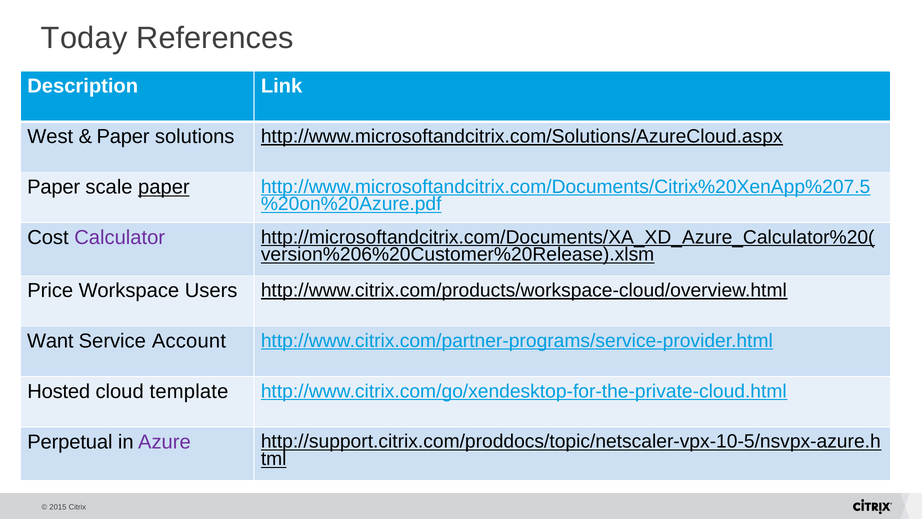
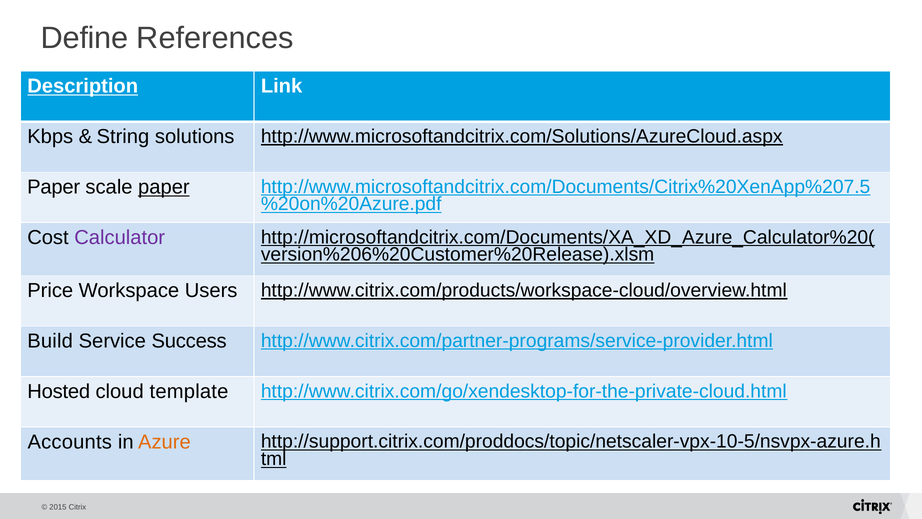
Today: Today -> Define
Description underline: none -> present
West: West -> Kbps
Paper at (123, 137): Paper -> String
Want: Want -> Build
Account: Account -> Success
Perpetual: Perpetual -> Accounts
Azure colour: purple -> orange
